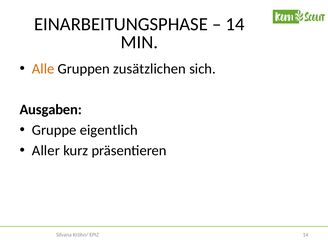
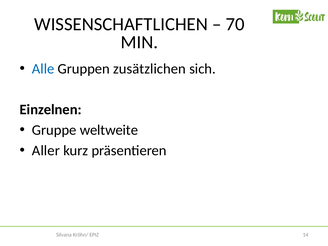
EINARBEITUNGSPHASE: EINARBEITUNGSPHASE -> WISSENSCHAFTLICHEN
14 at (235, 24): 14 -> 70
Alle colour: orange -> blue
Ausgaben: Ausgaben -> Einzelnen
eigentlich: eigentlich -> weltweite
